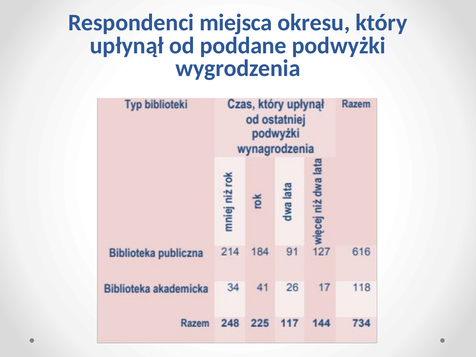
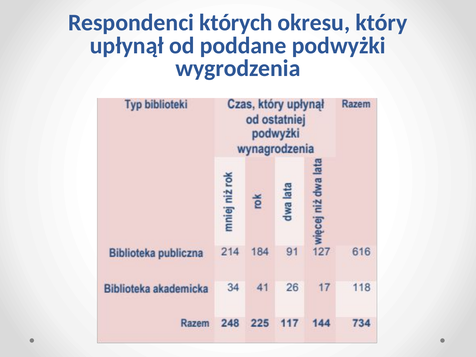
miejsca: miejsca -> których
